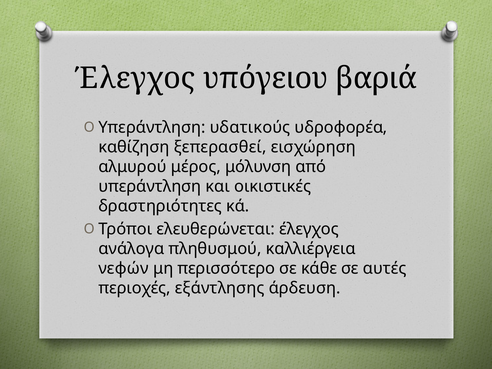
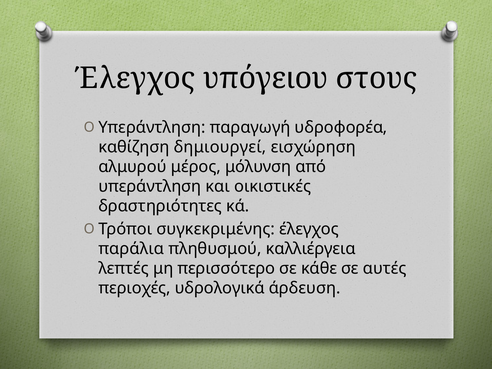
βαριά: βαριά -> στους
υδατικούς: υδατικούς -> παραγωγή
ξεπερασθεί: ξεπερασθεί -> δημιουργεί
ελευθερώνεται: ελευθερώνεται -> συγκεκριμένης
ανάλογα: ανάλογα -> παράλια
νεφών: νεφών -> λεπτές
εξάντλησης: εξάντλησης -> υδρολογικά
